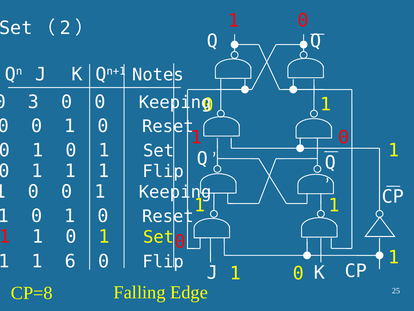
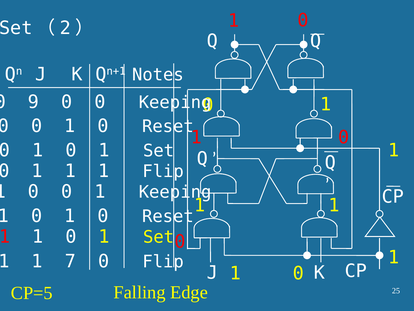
3: 3 -> 9
6: 6 -> 7
CP=8: CP=8 -> CP=5
